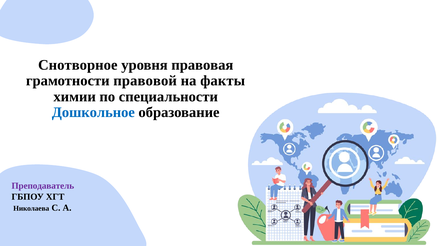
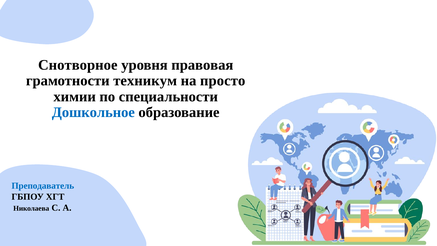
правовой: правовой -> техникум
факты: факты -> просто
Преподаватель colour: purple -> blue
